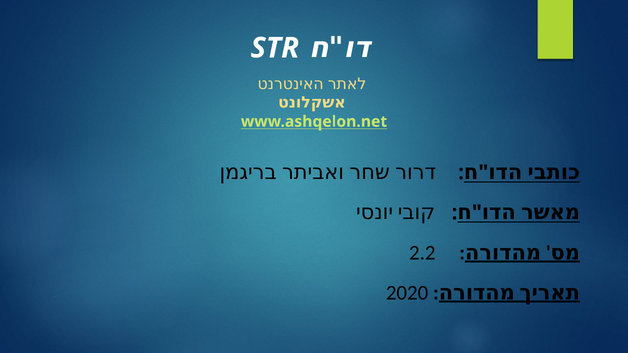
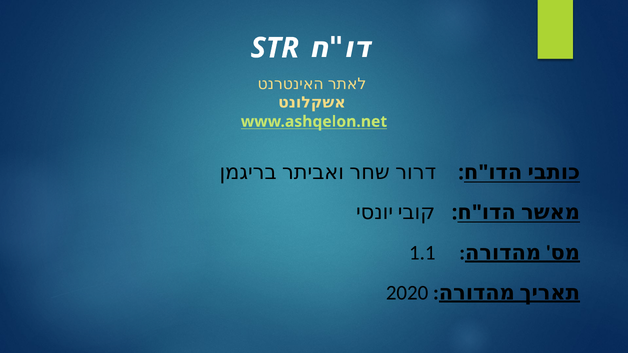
2.2: 2.2 -> 1.1
